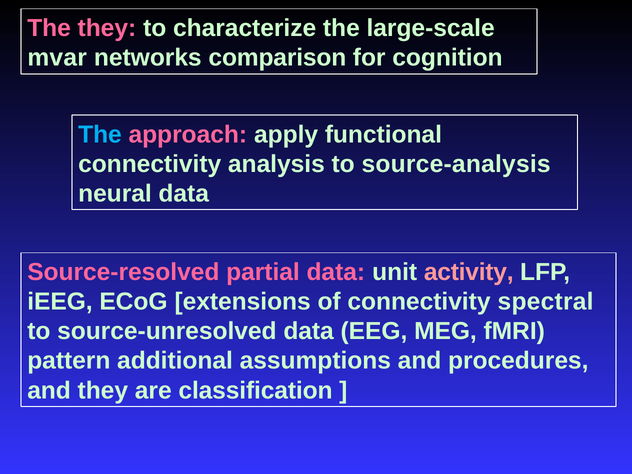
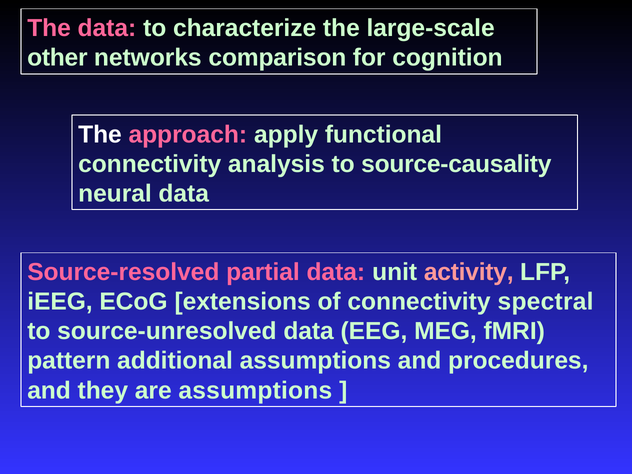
The they: they -> data
mvar: mvar -> other
The at (100, 135) colour: light blue -> white
source-analysis: source-analysis -> source-causality
are classification: classification -> assumptions
